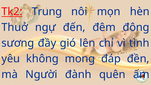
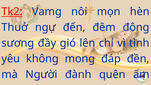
Trung: Trung -> Vamg
